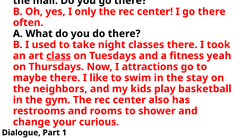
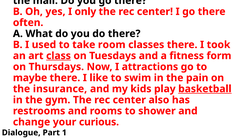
night: night -> room
yeah: yeah -> form
stay: stay -> pain
neighbors: neighbors -> insurance
basketball underline: none -> present
